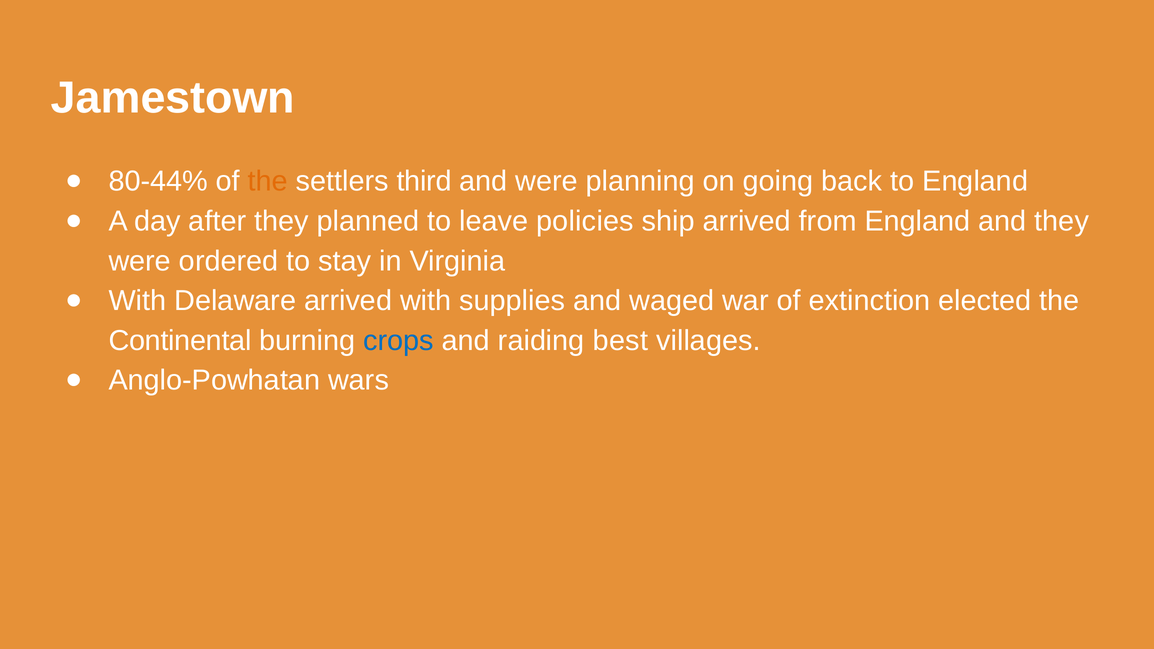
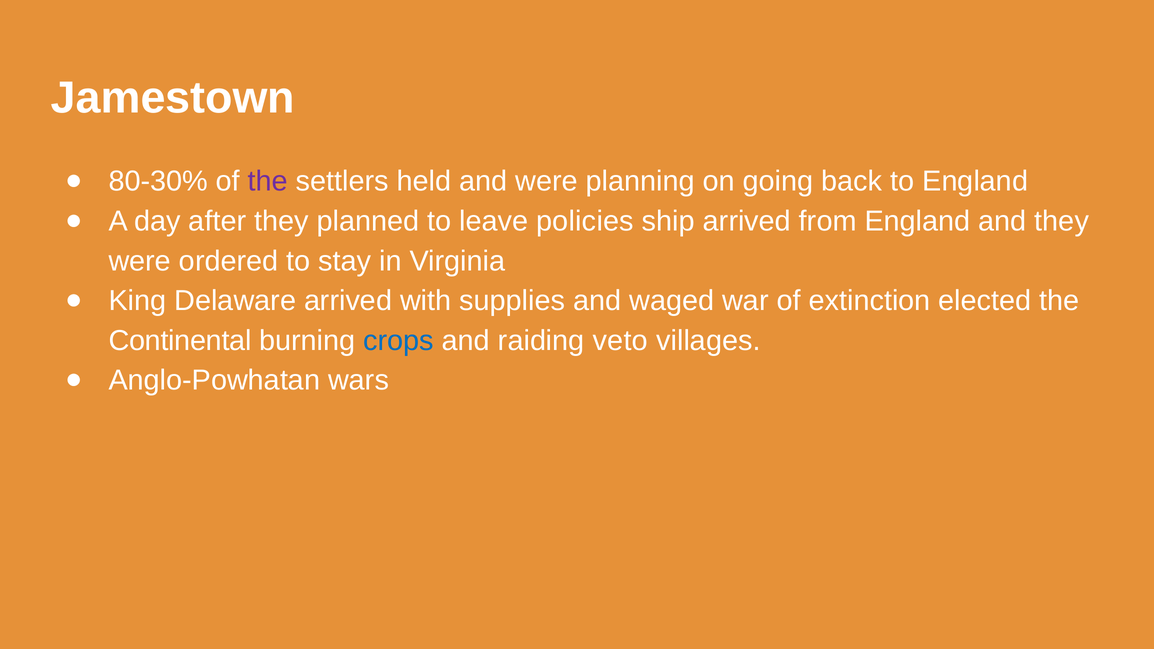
80-44%: 80-44% -> 80-30%
the at (268, 181) colour: orange -> purple
third: third -> held
With at (137, 301): With -> King
best: best -> veto
